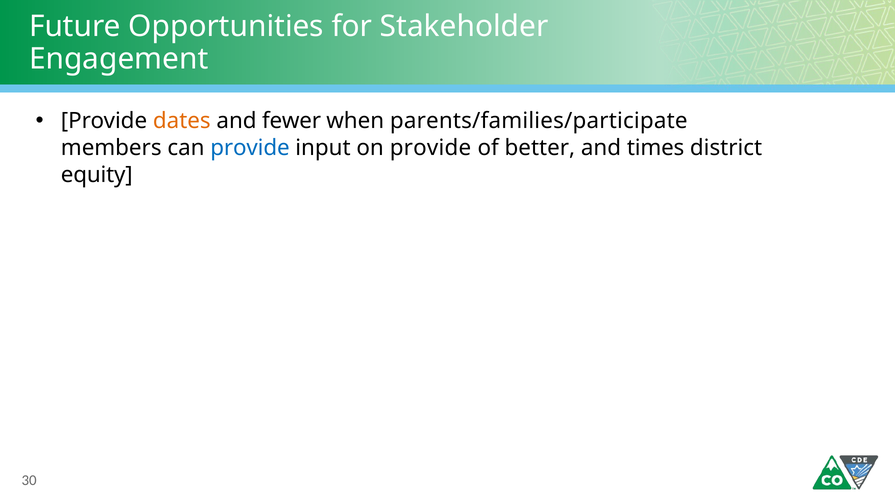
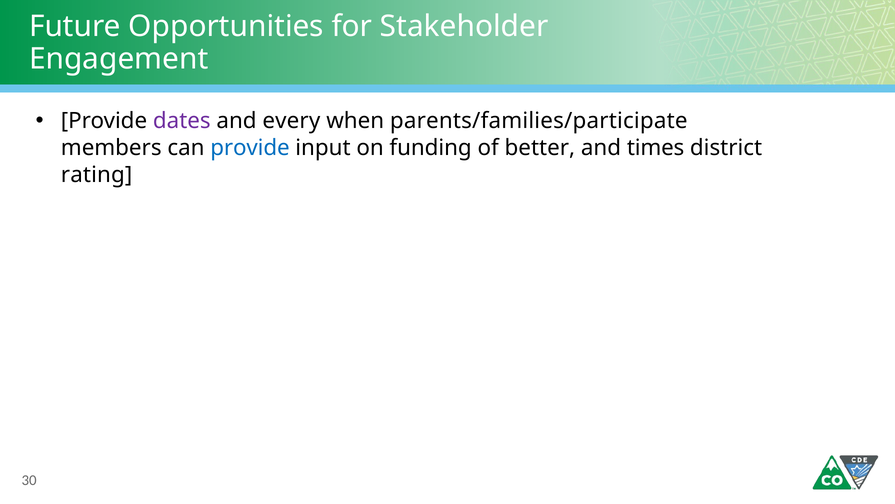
dates colour: orange -> purple
fewer: fewer -> every
on provide: provide -> funding
equity: equity -> rating
